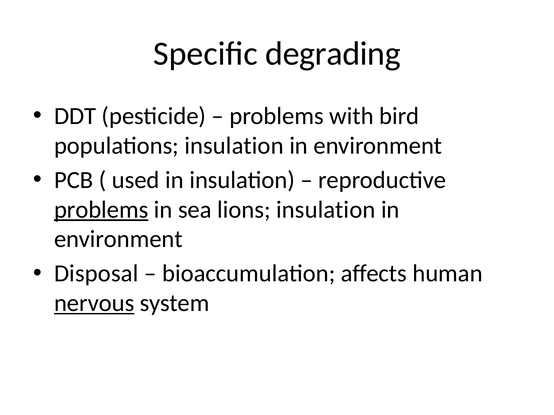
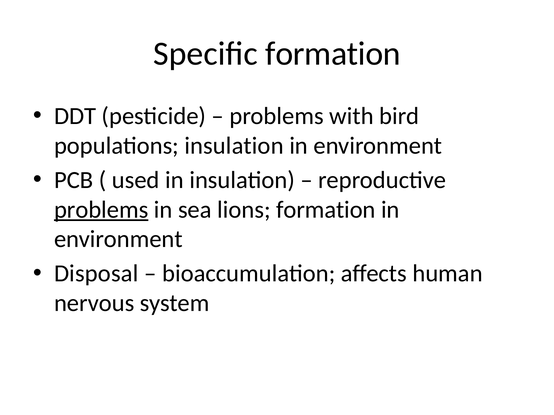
Specific degrading: degrading -> formation
lions insulation: insulation -> formation
nervous underline: present -> none
